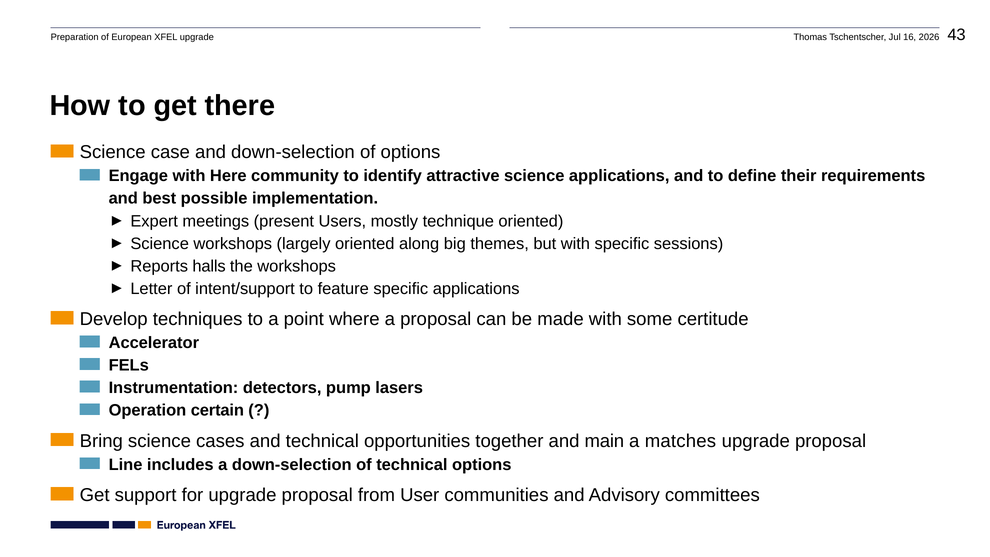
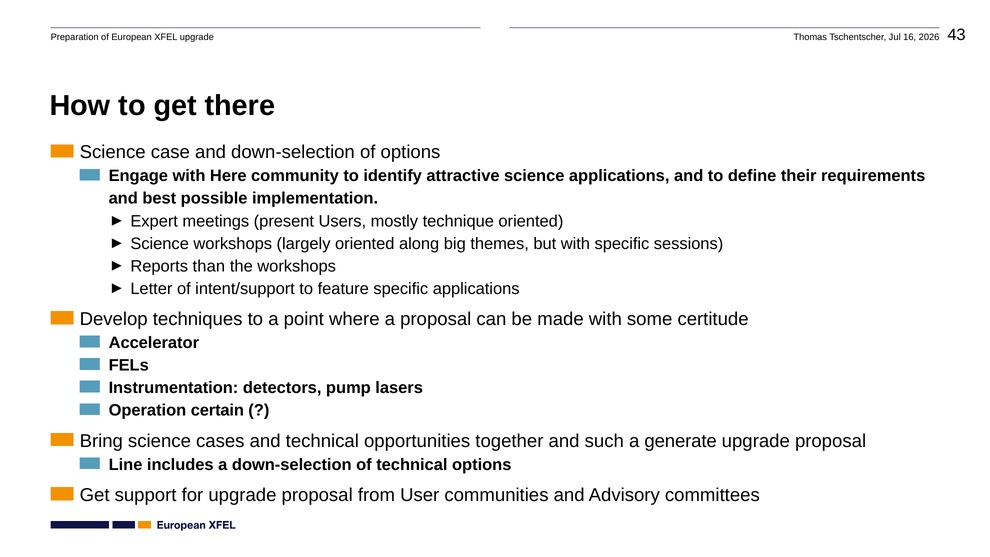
halls: halls -> than
main: main -> such
matches: matches -> generate
